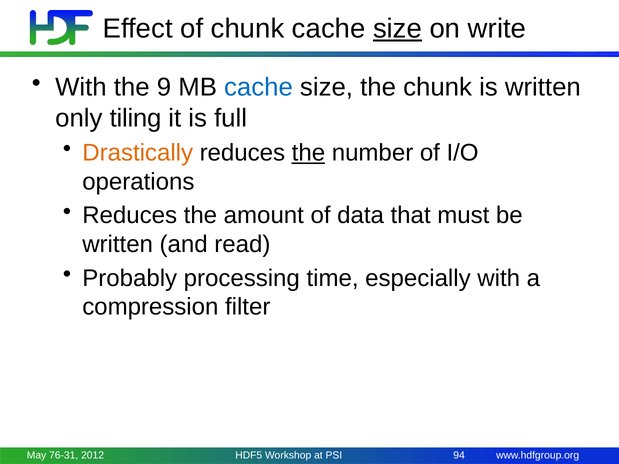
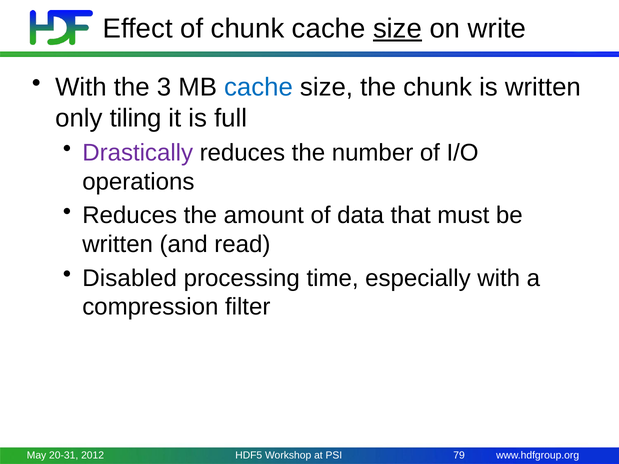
9: 9 -> 3
Drastically colour: orange -> purple
the at (308, 153) underline: present -> none
Probably: Probably -> Disabled
76-31: 76-31 -> 20-31
94: 94 -> 79
